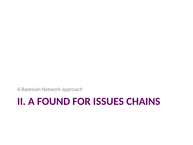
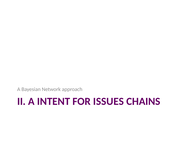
FOUND: FOUND -> INTENT
